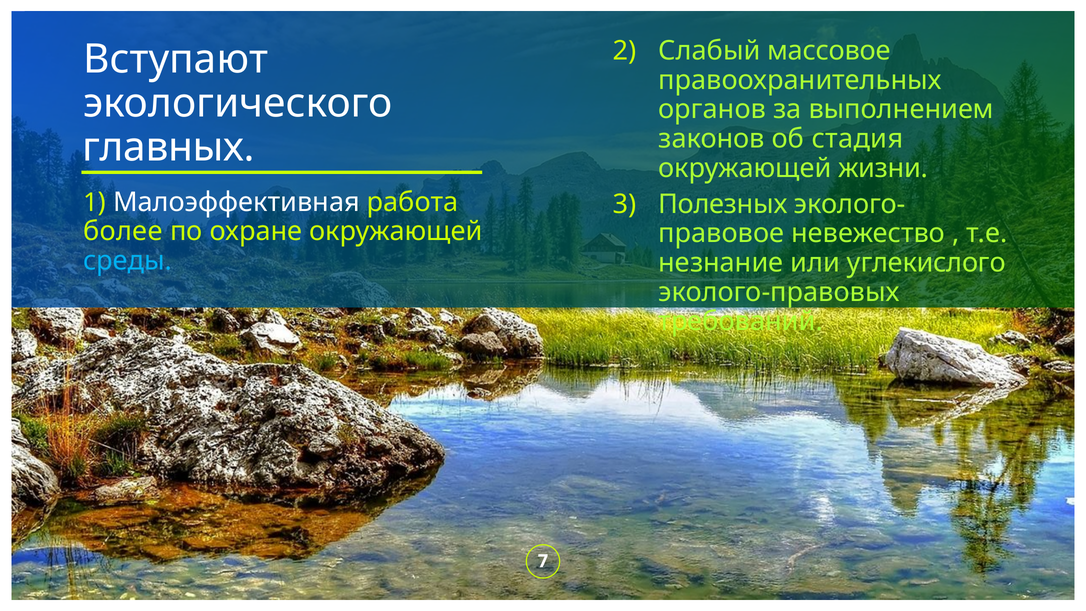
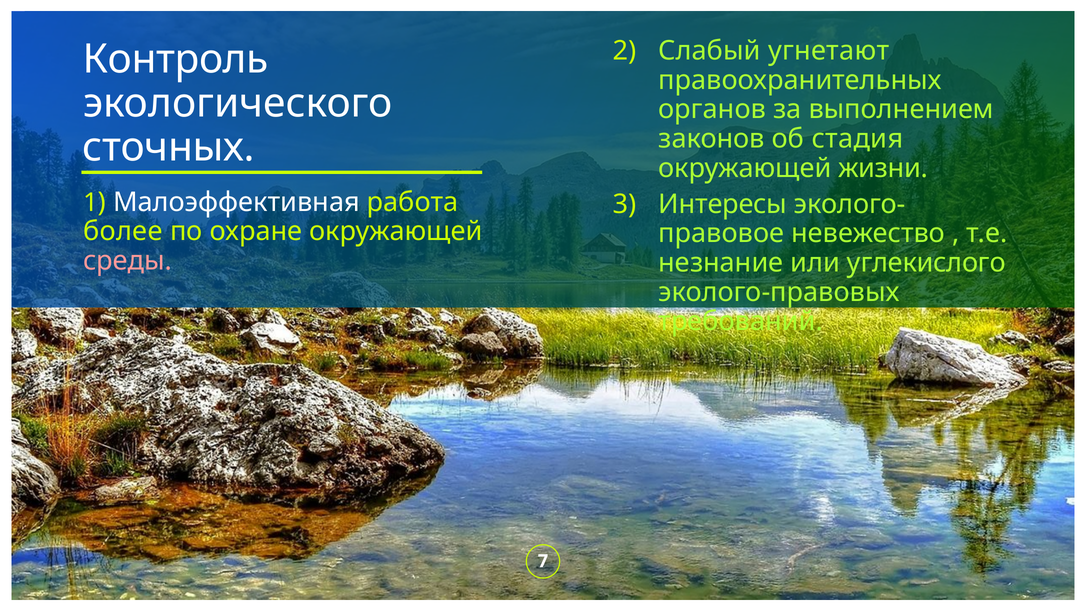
массовое: массовое -> угнетают
Вступают: Вступают -> Контроль
главных: главных -> сточных
Полезных: Полезных -> Интересы
среды colour: light blue -> pink
